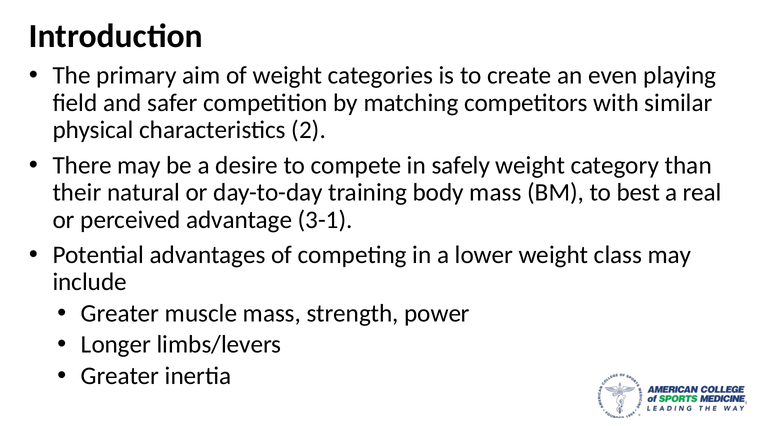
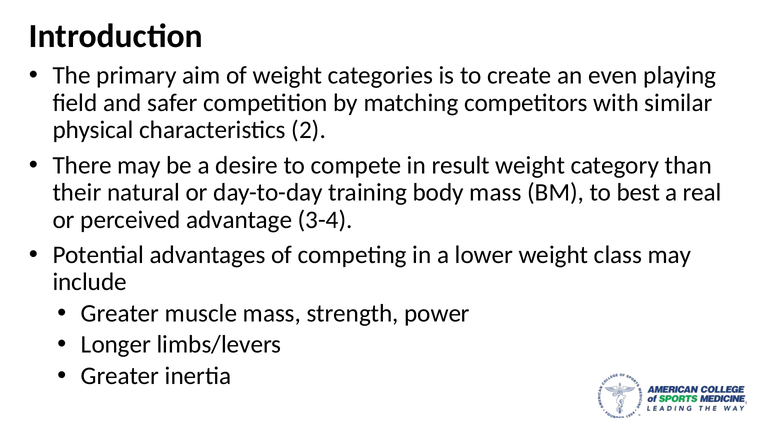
safely: safely -> result
3-1: 3-1 -> 3-4
